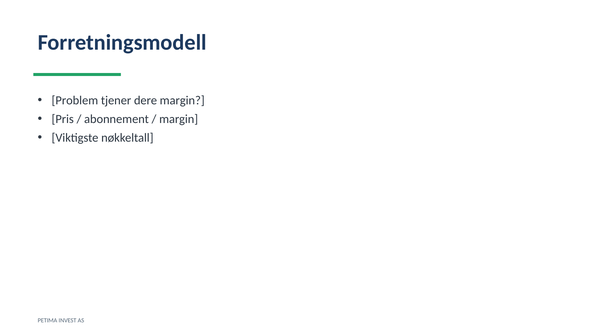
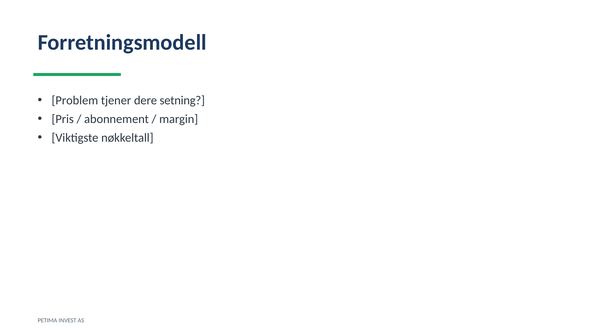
dere margin: margin -> setning
